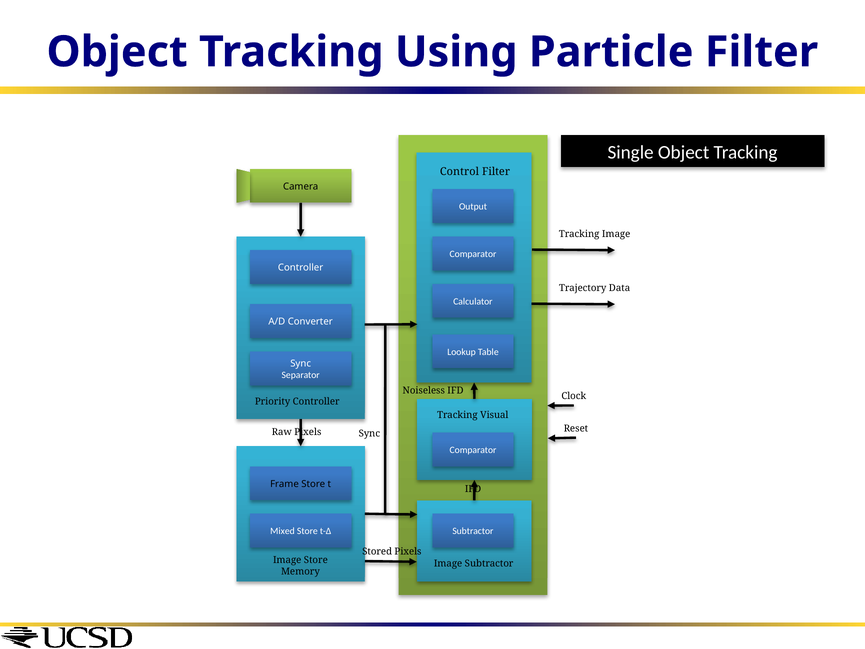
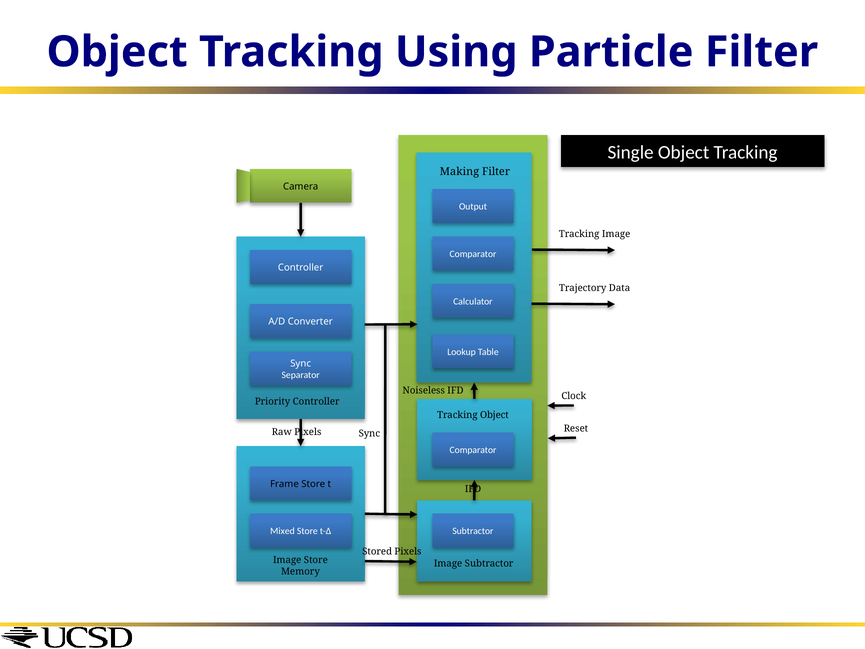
Control: Control -> Making
Tracking Visual: Visual -> Object
